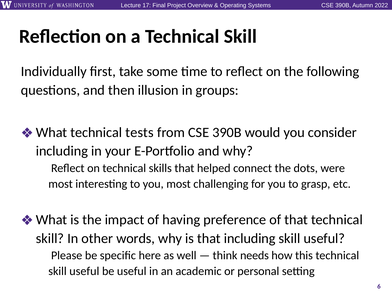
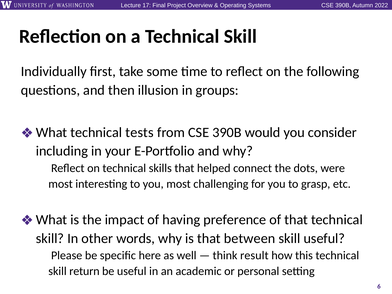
that including: including -> between
needs: needs -> result
useful at (84, 271): useful -> return
